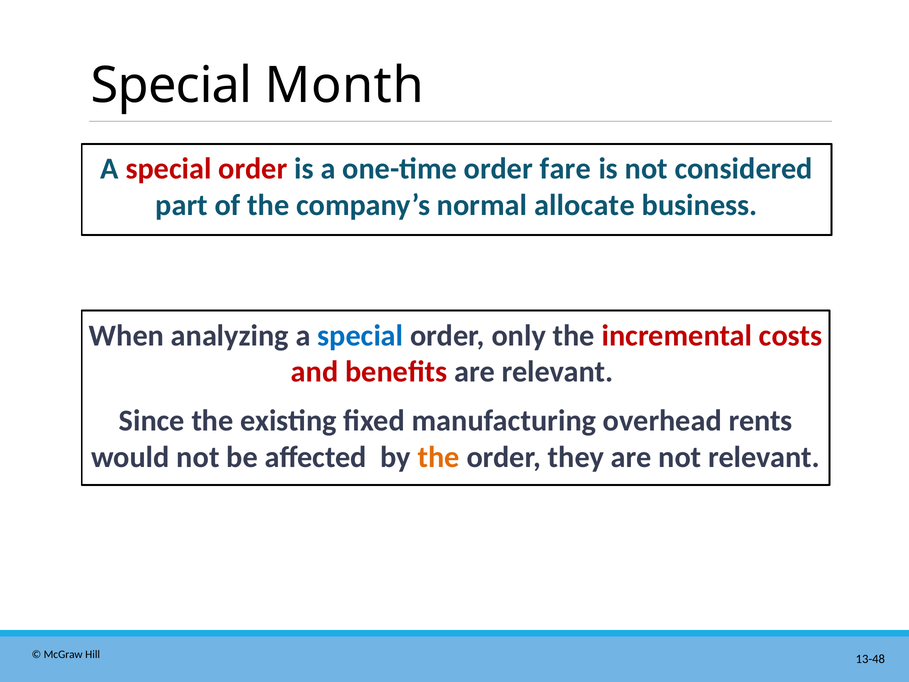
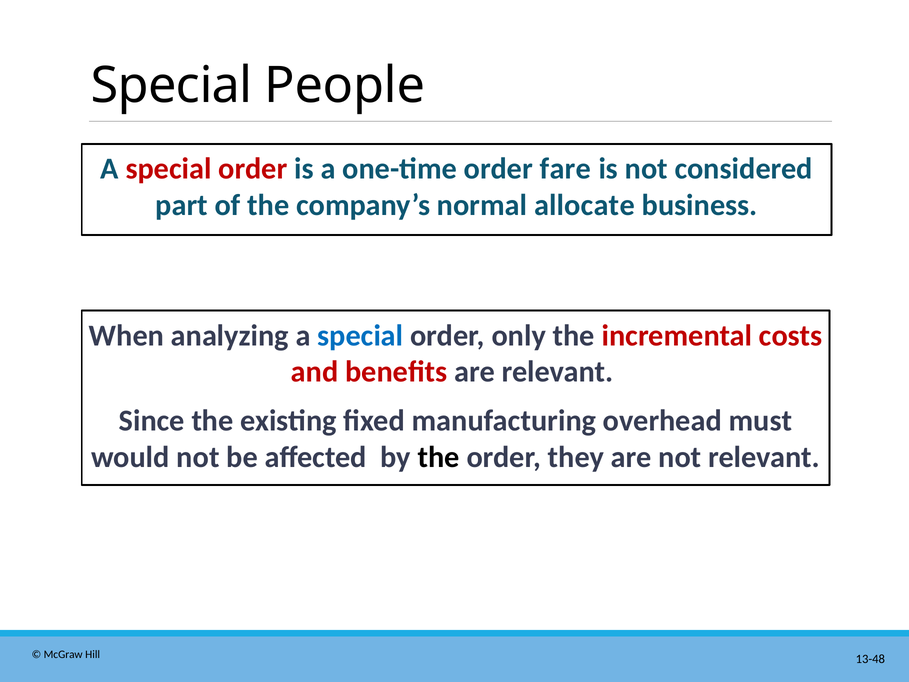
Month: Month -> People
rents: rents -> must
the at (439, 457) colour: orange -> black
